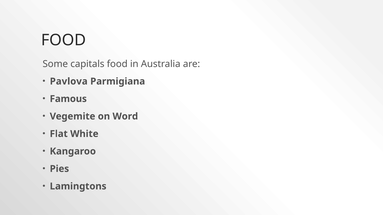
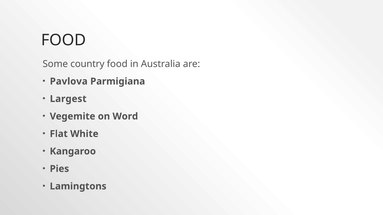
capitals: capitals -> country
Famous: Famous -> Largest
